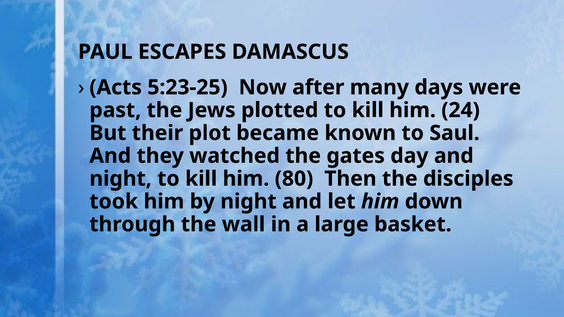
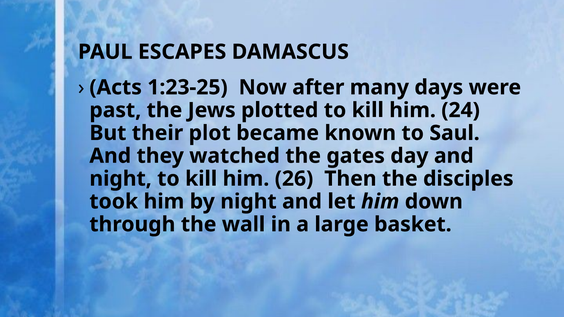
5:23-25: 5:23-25 -> 1:23-25
80: 80 -> 26
